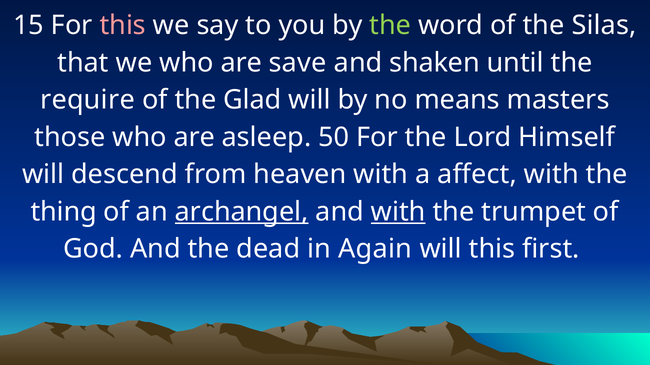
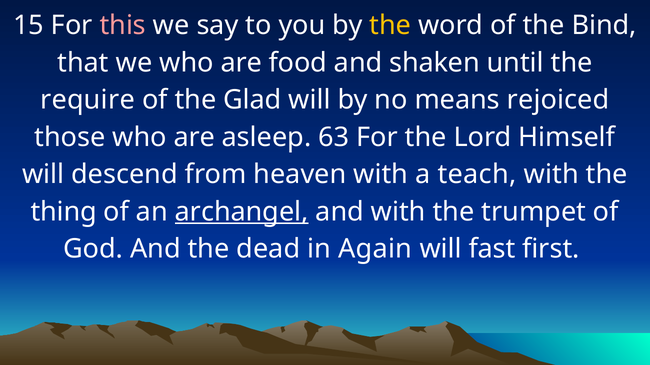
the at (390, 25) colour: light green -> yellow
Silas: Silas -> Bind
save: save -> food
masters: masters -> rejoiced
50: 50 -> 63
affect: affect -> teach
with at (398, 212) underline: present -> none
will this: this -> fast
